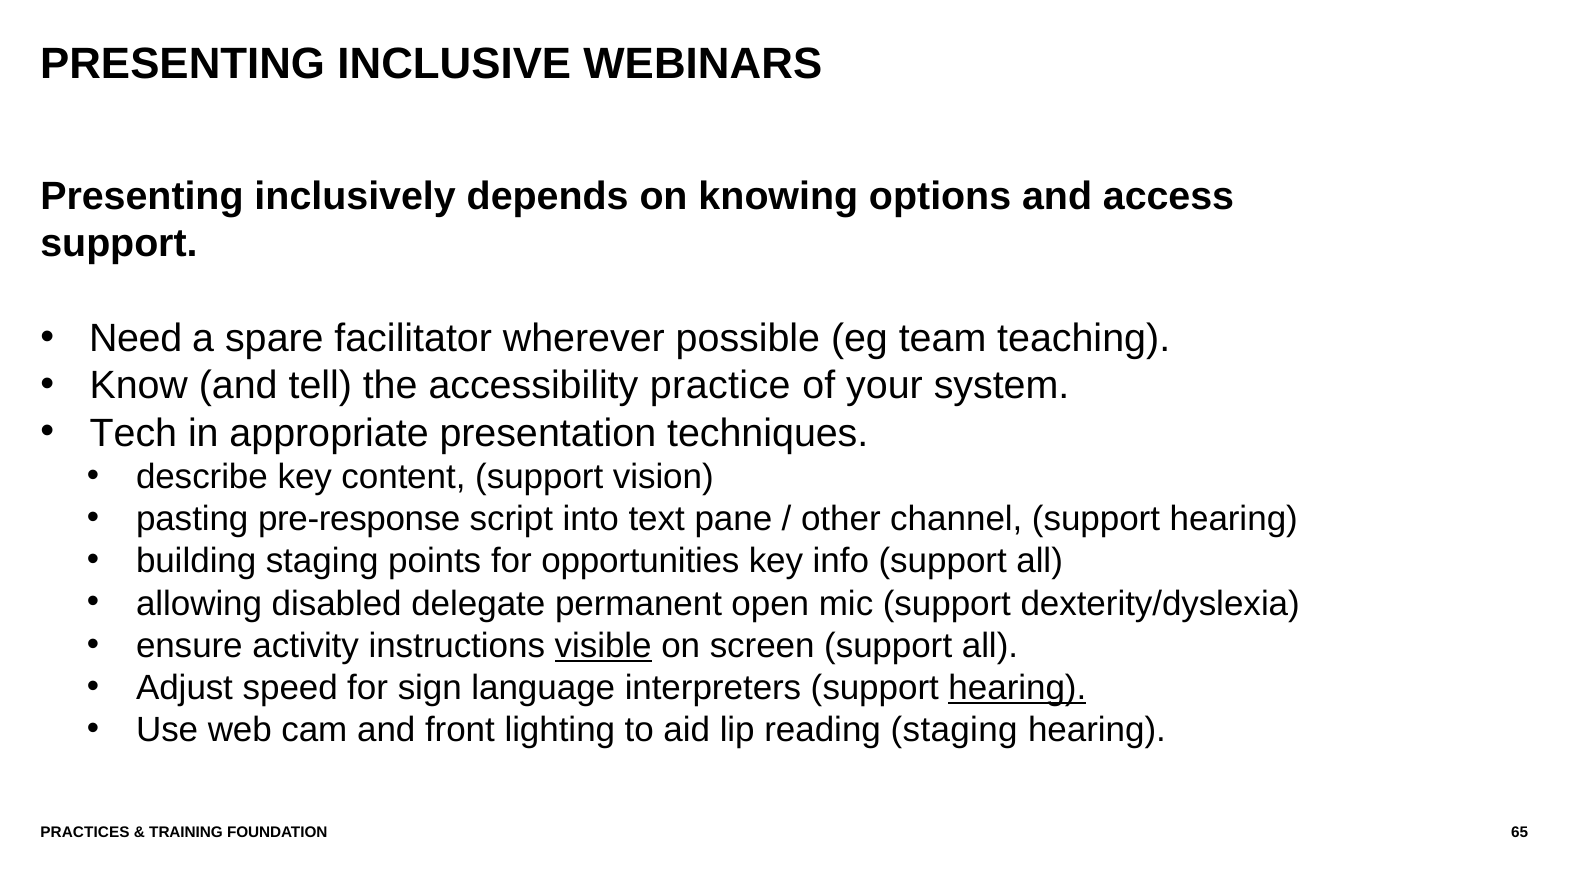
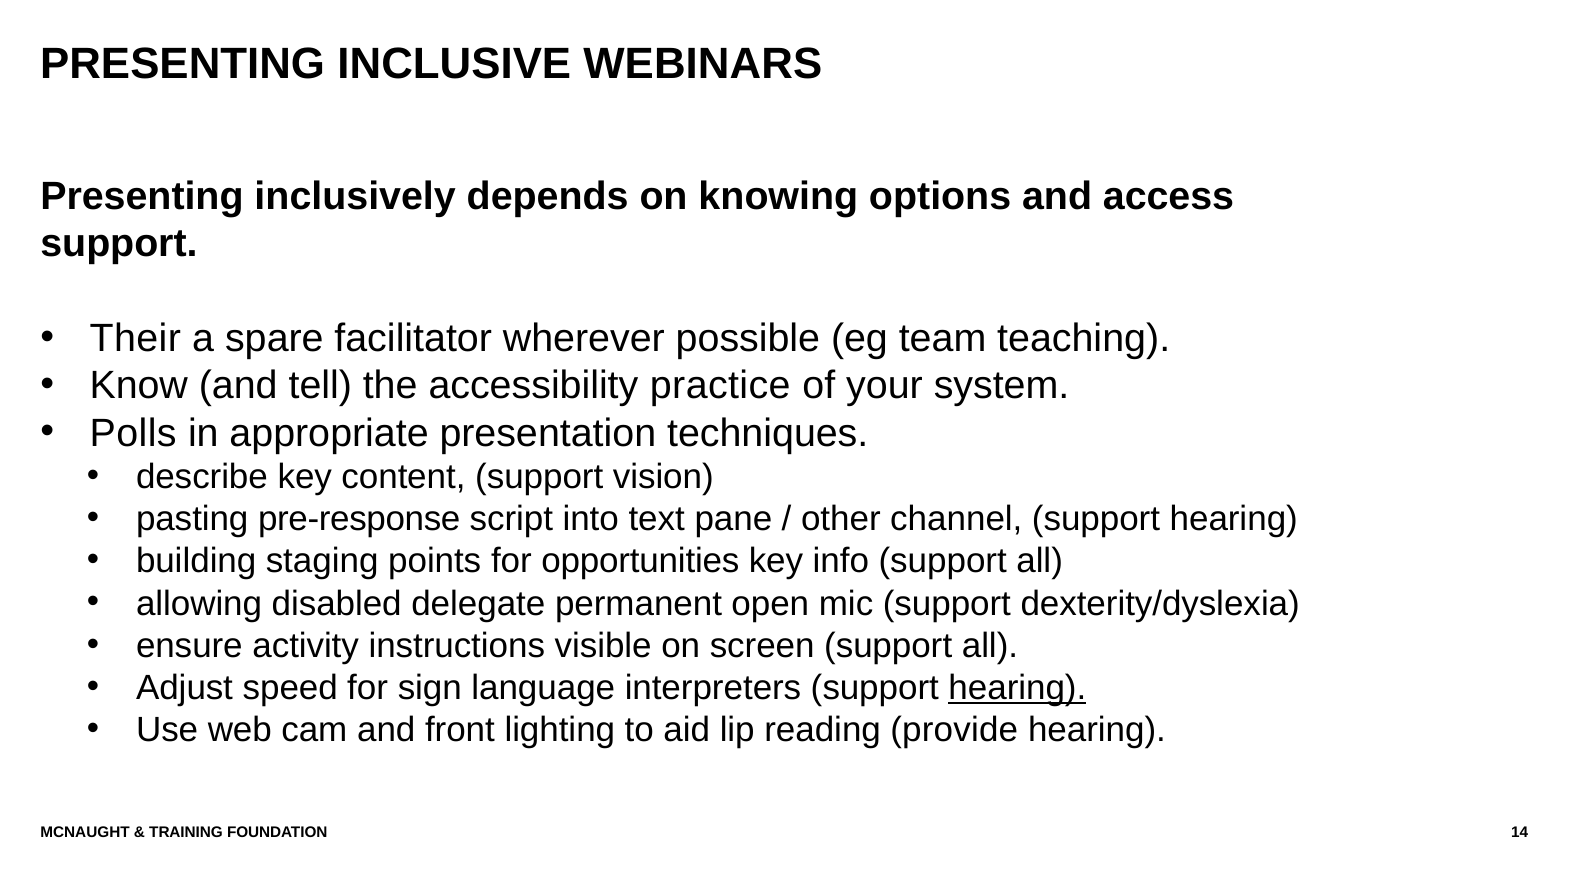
Need: Need -> Their
Tech: Tech -> Polls
visible underline: present -> none
reading staging: staging -> provide
PRACTICES: PRACTICES -> MCNAUGHT
65: 65 -> 14
